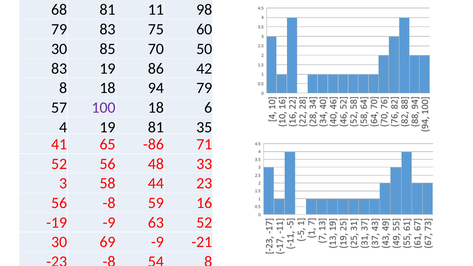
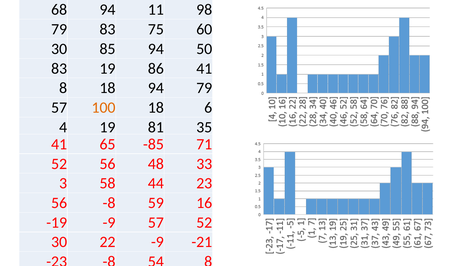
68 81: 81 -> 94
85 70: 70 -> 94
86 42: 42 -> 41
100 colour: purple -> orange
-86: -86 -> -85
-9 63: 63 -> 57
69: 69 -> 22
